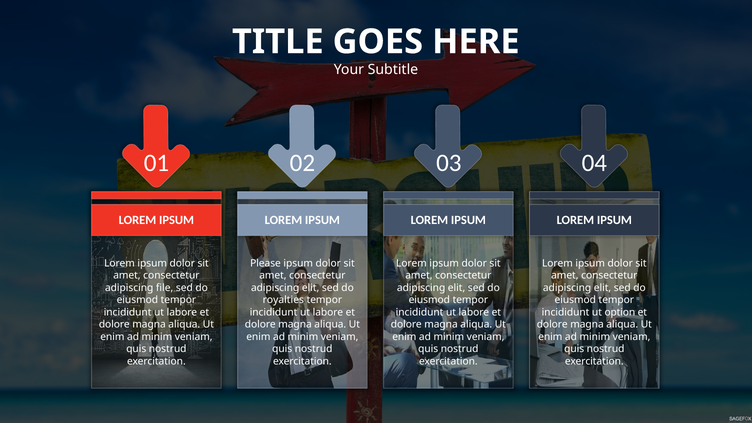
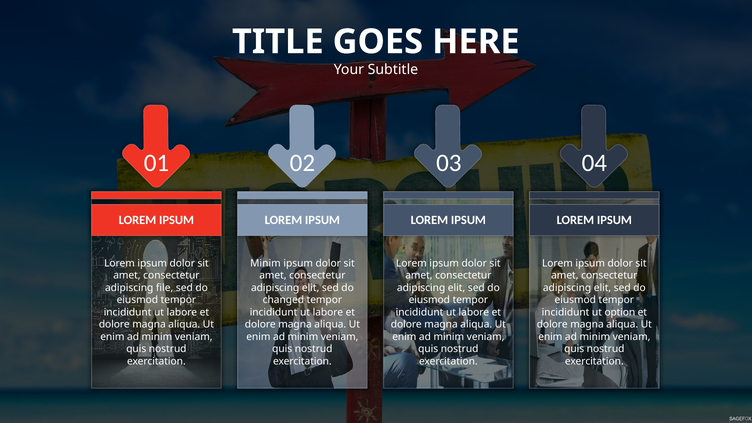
Please at (266, 263): Please -> Minim
royalties: royalties -> changed
